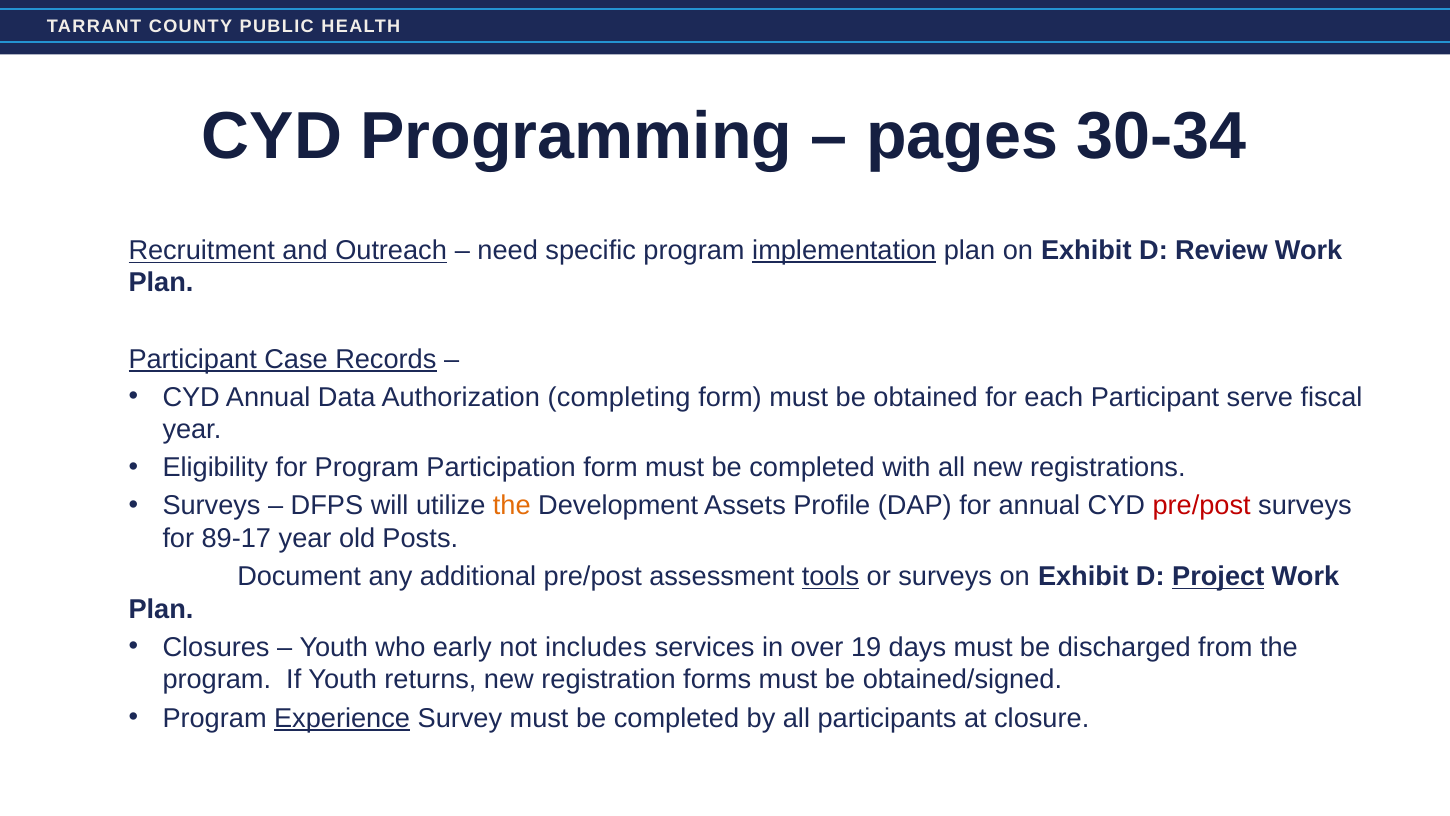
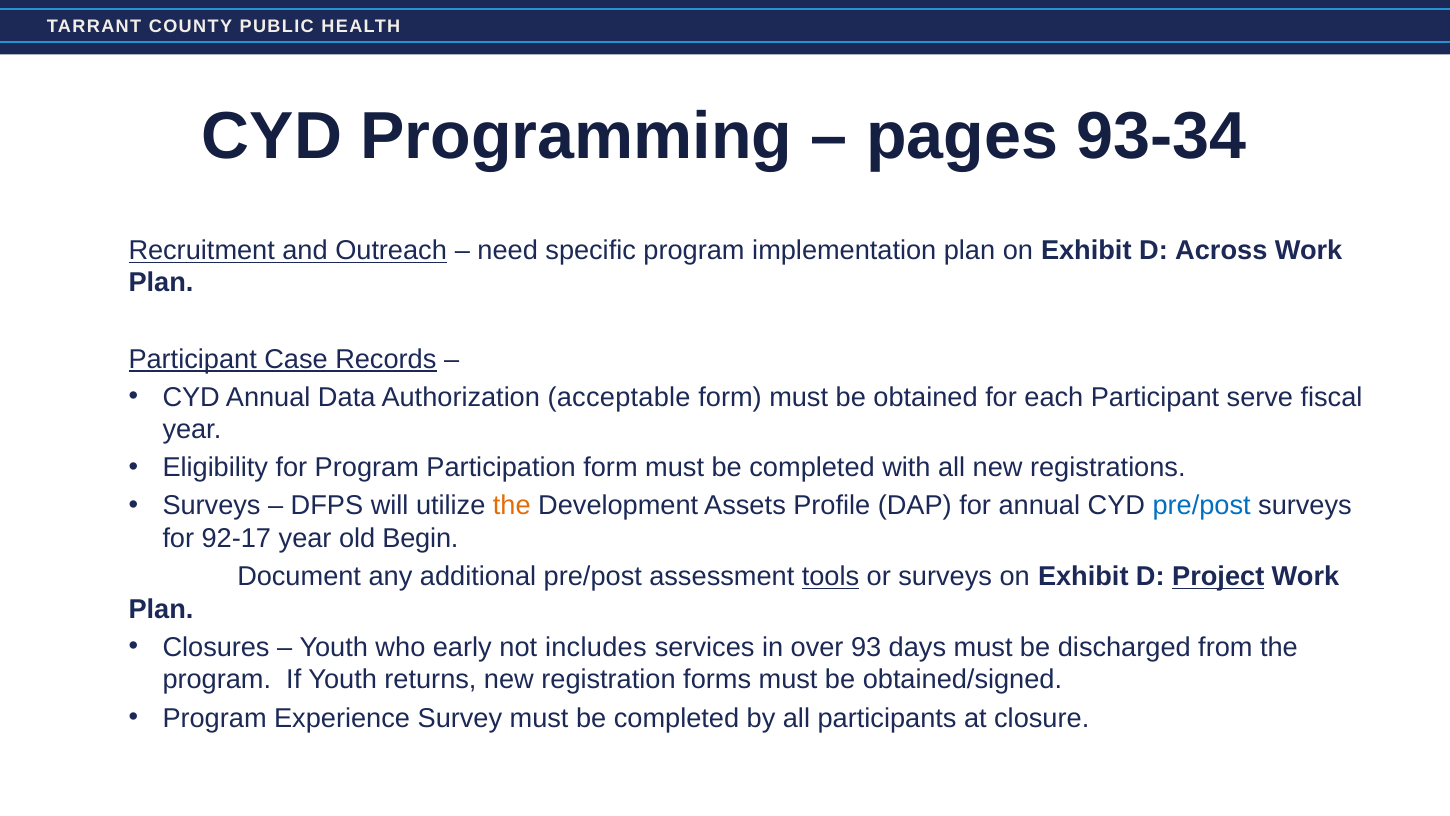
30-34: 30-34 -> 93-34
implementation underline: present -> none
Review: Review -> Across
completing: completing -> acceptable
pre/post at (1202, 506) colour: red -> blue
89-17: 89-17 -> 92-17
Posts: Posts -> Begin
19: 19 -> 93
Experience underline: present -> none
